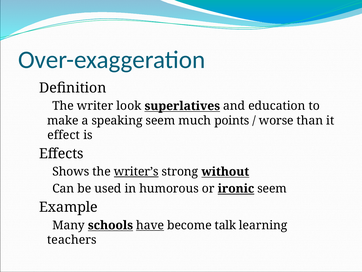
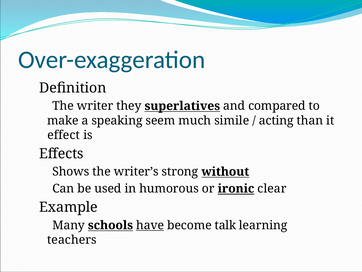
look: look -> they
education: education -> compared
points: points -> simile
worse: worse -> acting
writer’s underline: present -> none
ironic seem: seem -> clear
